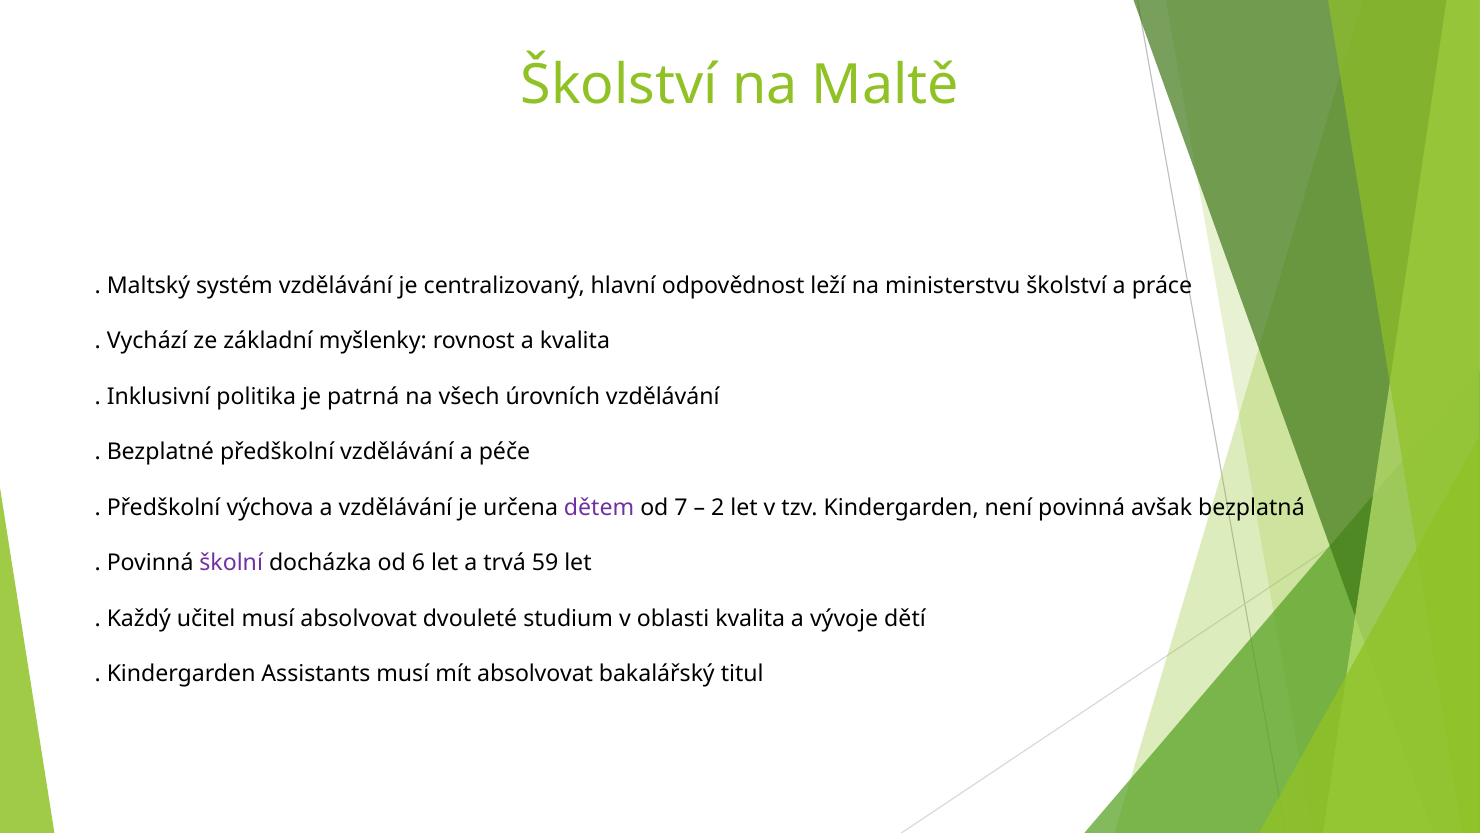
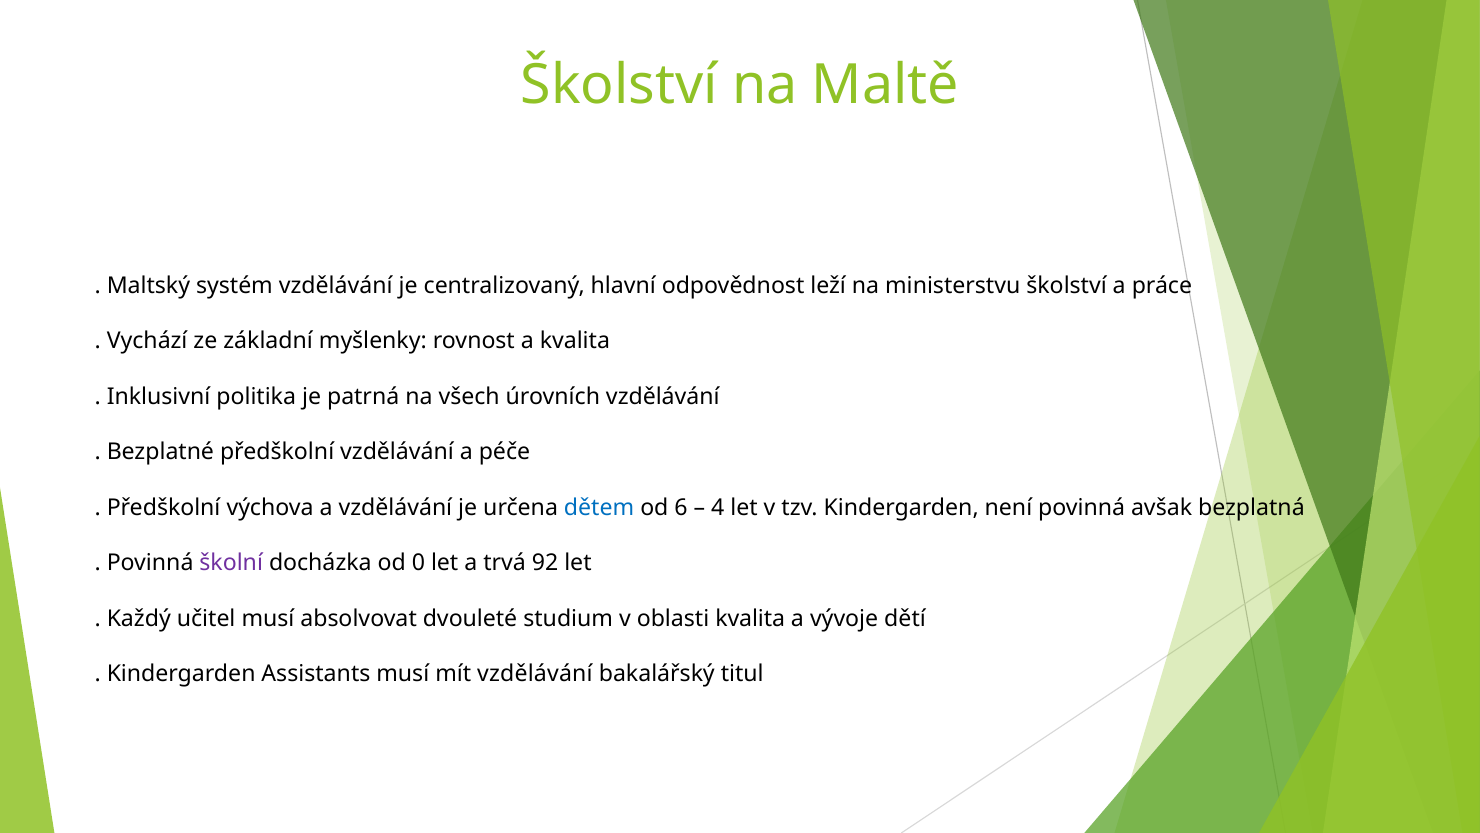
dětem colour: purple -> blue
7: 7 -> 6
2: 2 -> 4
6: 6 -> 0
59: 59 -> 92
mít absolvovat: absolvovat -> vzdělávání
